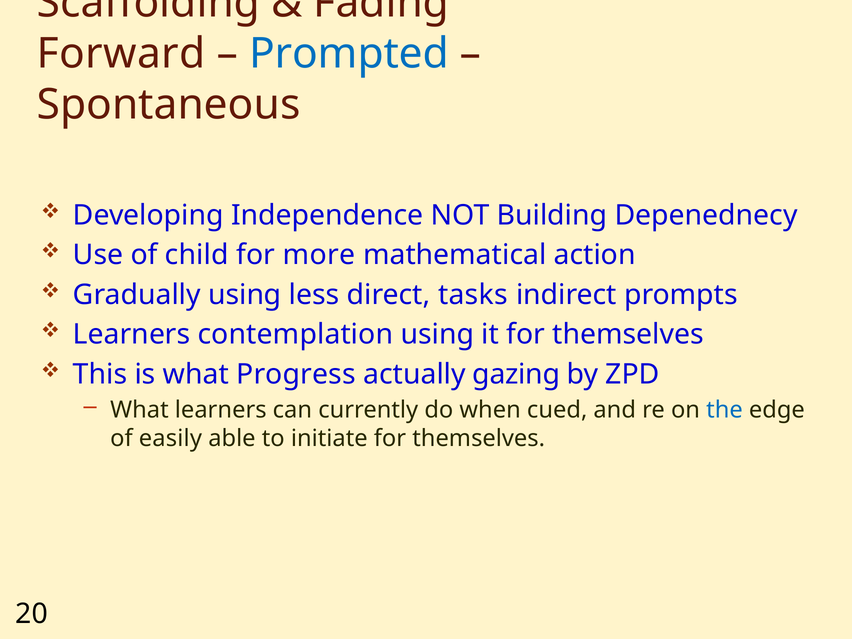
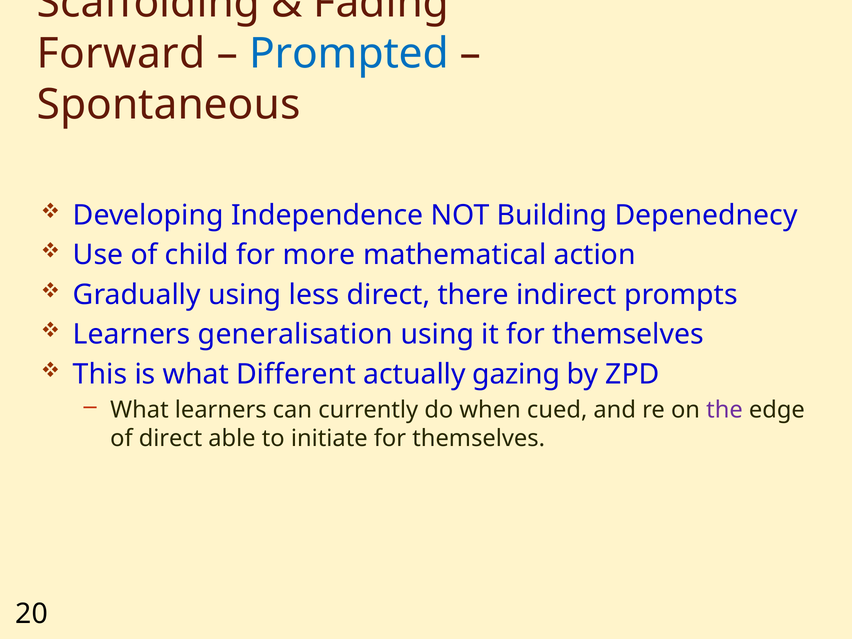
tasks: tasks -> there
contemplation: contemplation -> generalisation
Progress: Progress -> Different
the colour: blue -> purple
of easily: easily -> direct
